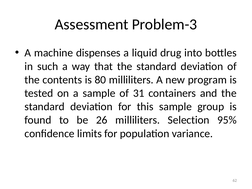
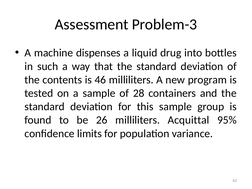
80: 80 -> 46
31: 31 -> 28
Selection: Selection -> Acquittal
